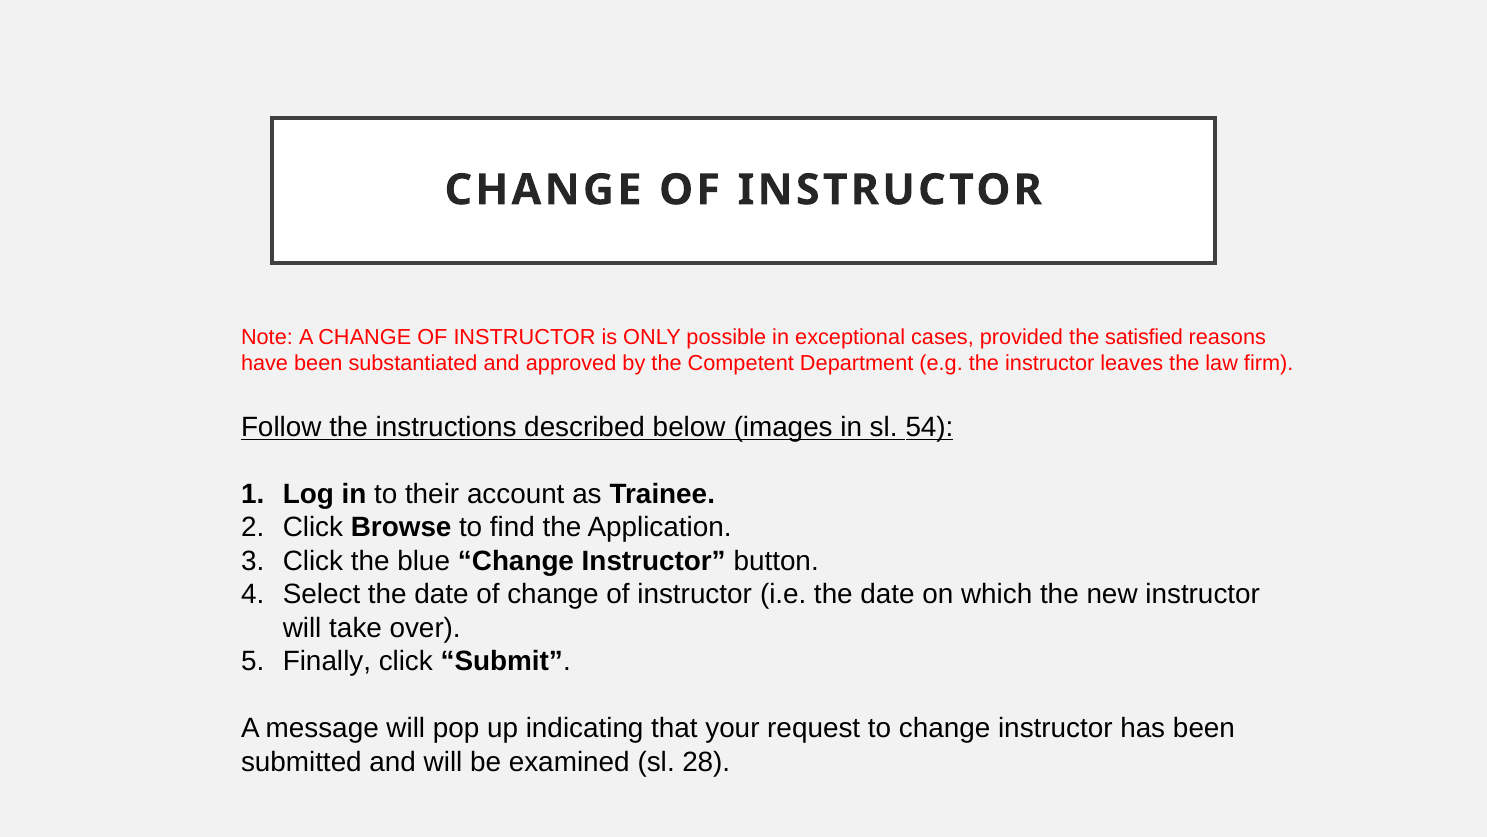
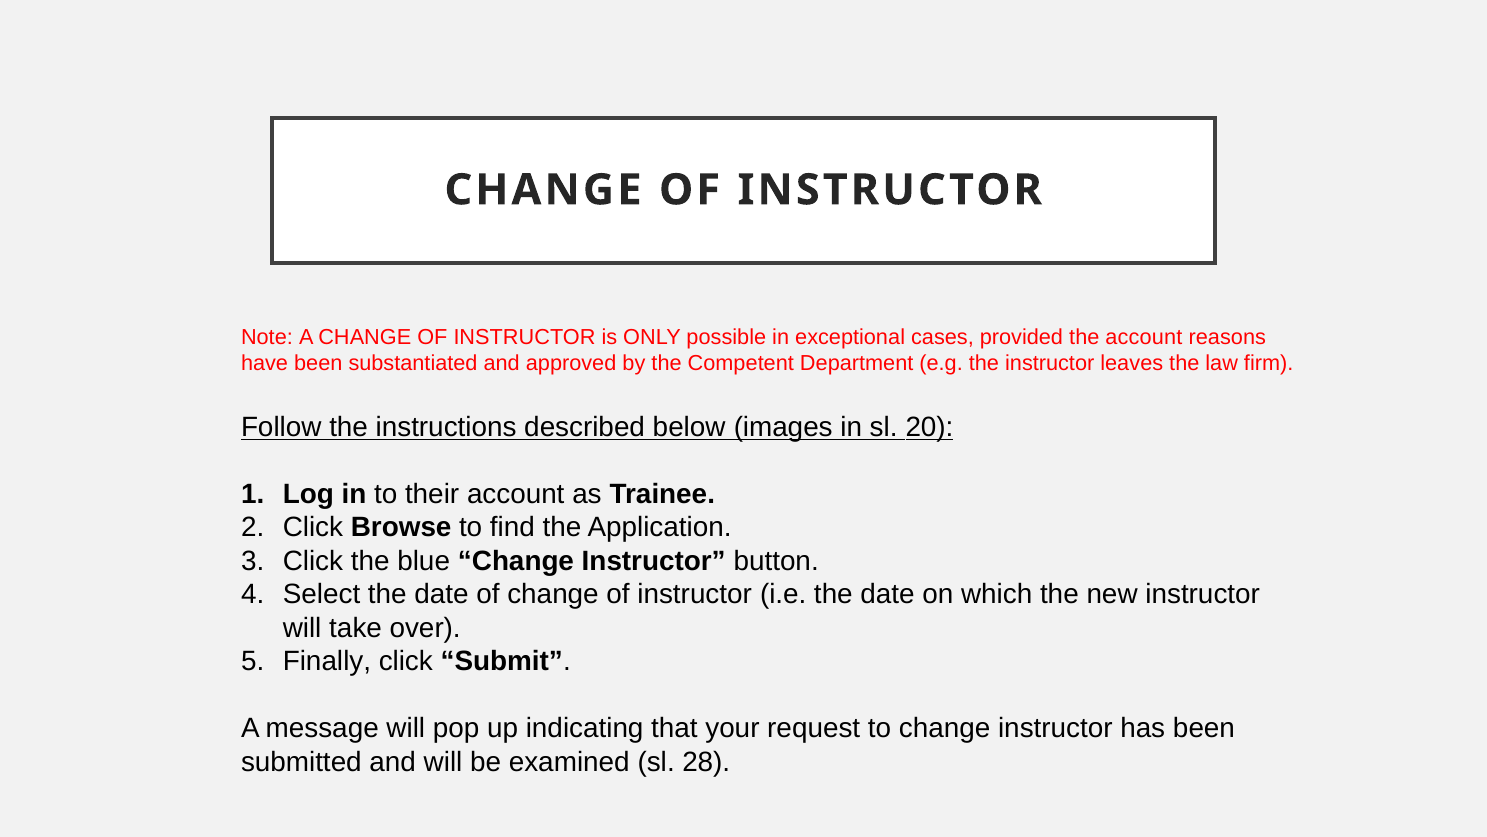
the satisfied: satisfied -> account
54: 54 -> 20
